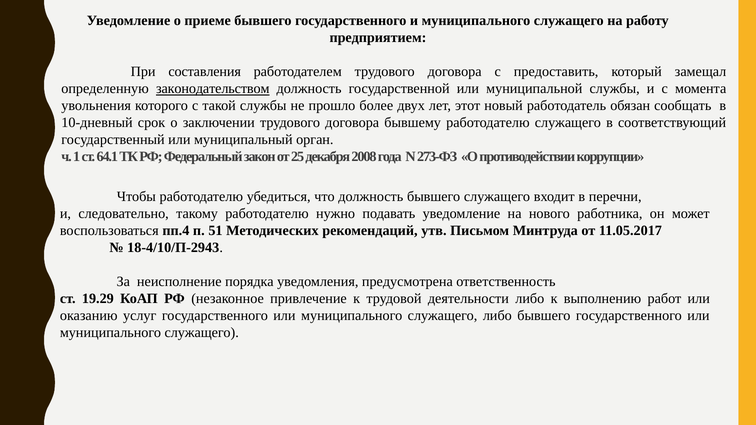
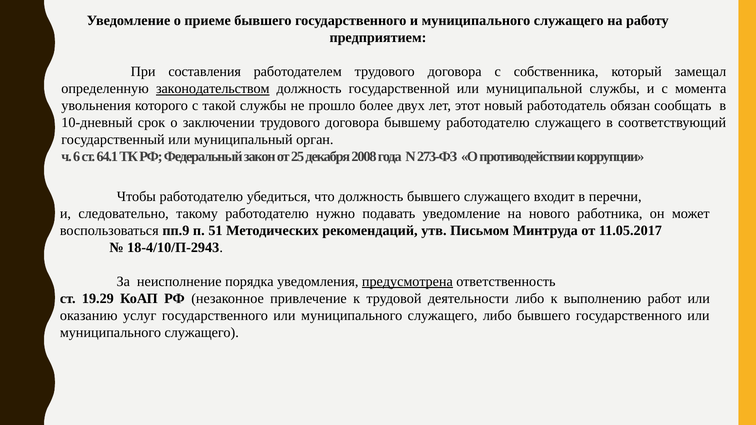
предоставить: предоставить -> собственника
1: 1 -> 6
пп.4: пп.4 -> пп.9
предусмотрена underline: none -> present
